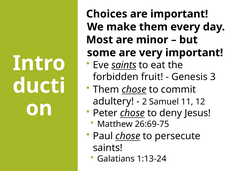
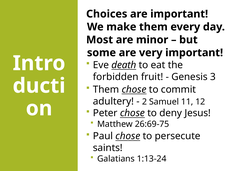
Eve saints: saints -> death
